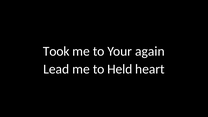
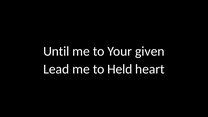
Took: Took -> Until
again: again -> given
